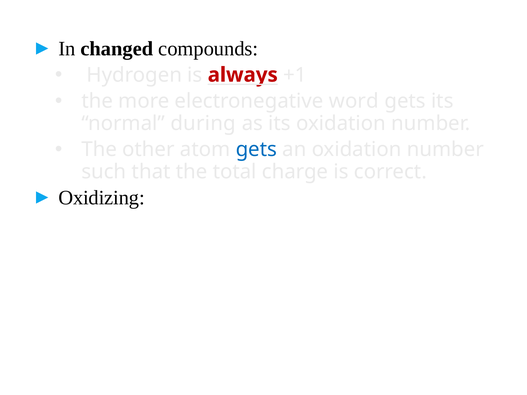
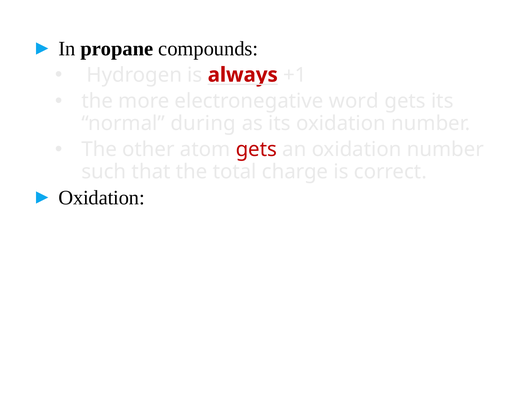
changed: changed -> propane
gets at (256, 150) colour: blue -> red
Oxidizing at (102, 198): Oxidizing -> Oxidation
